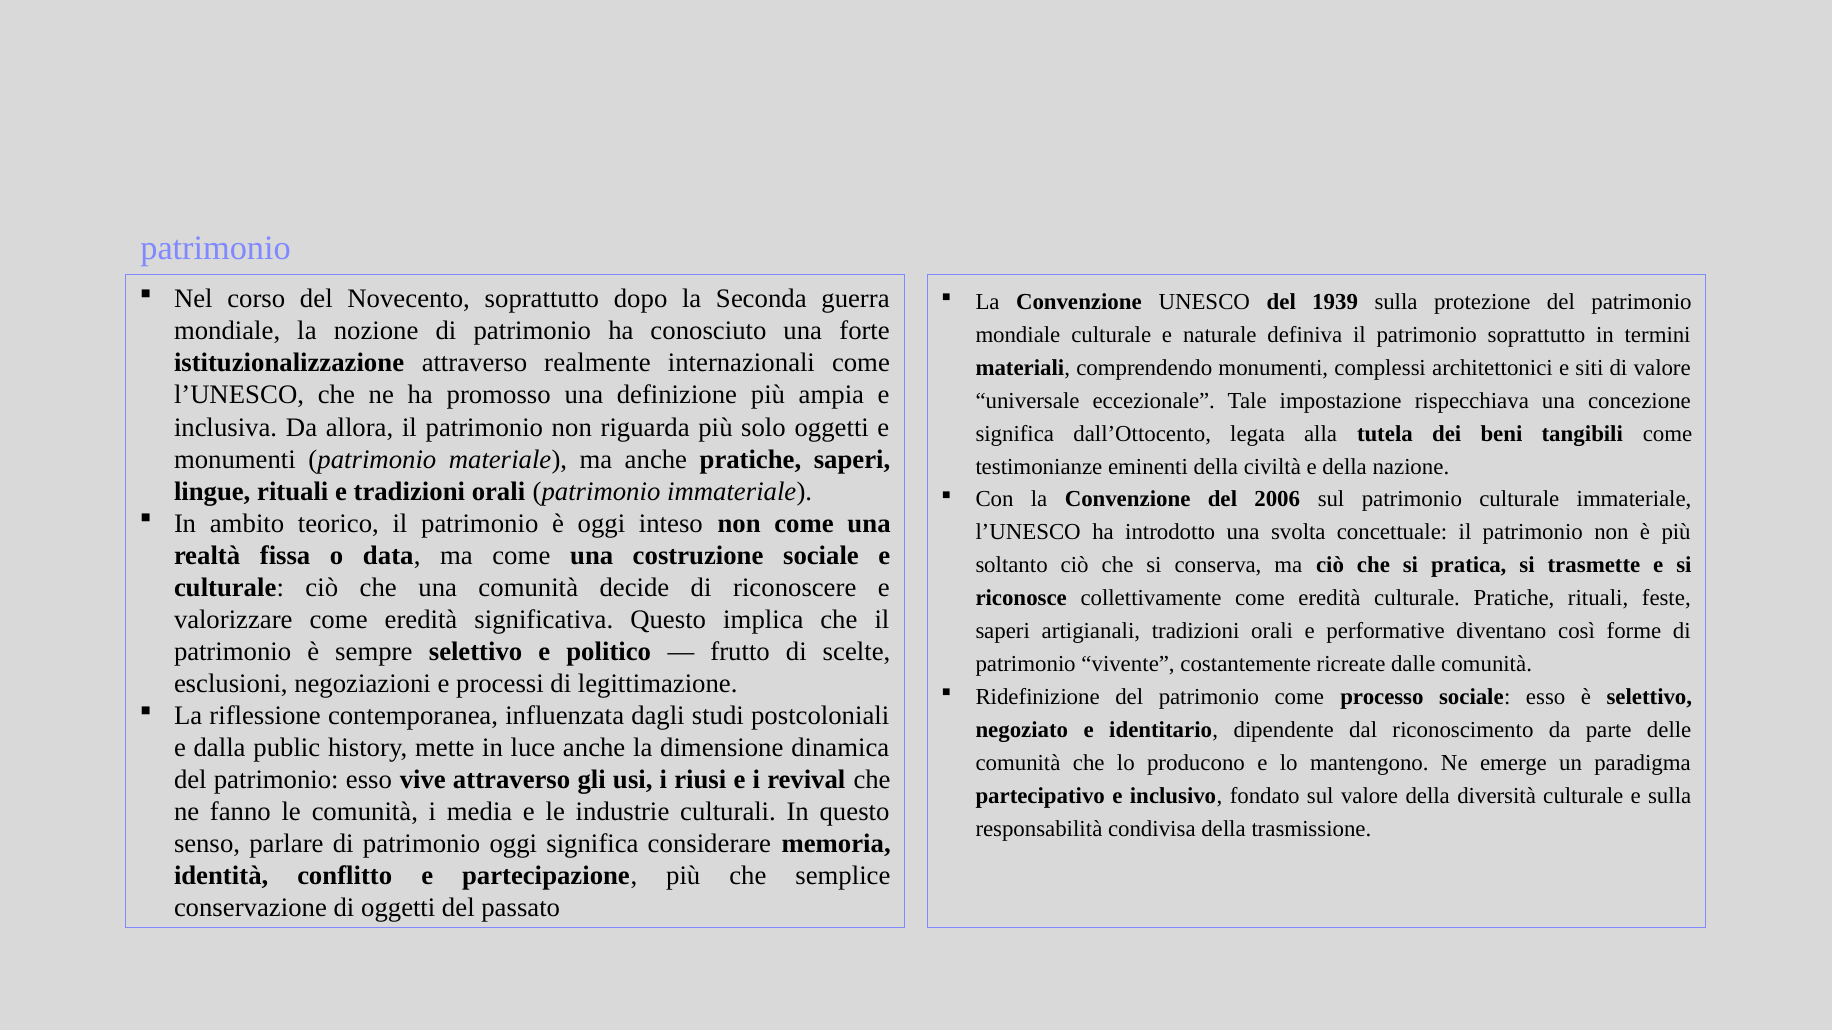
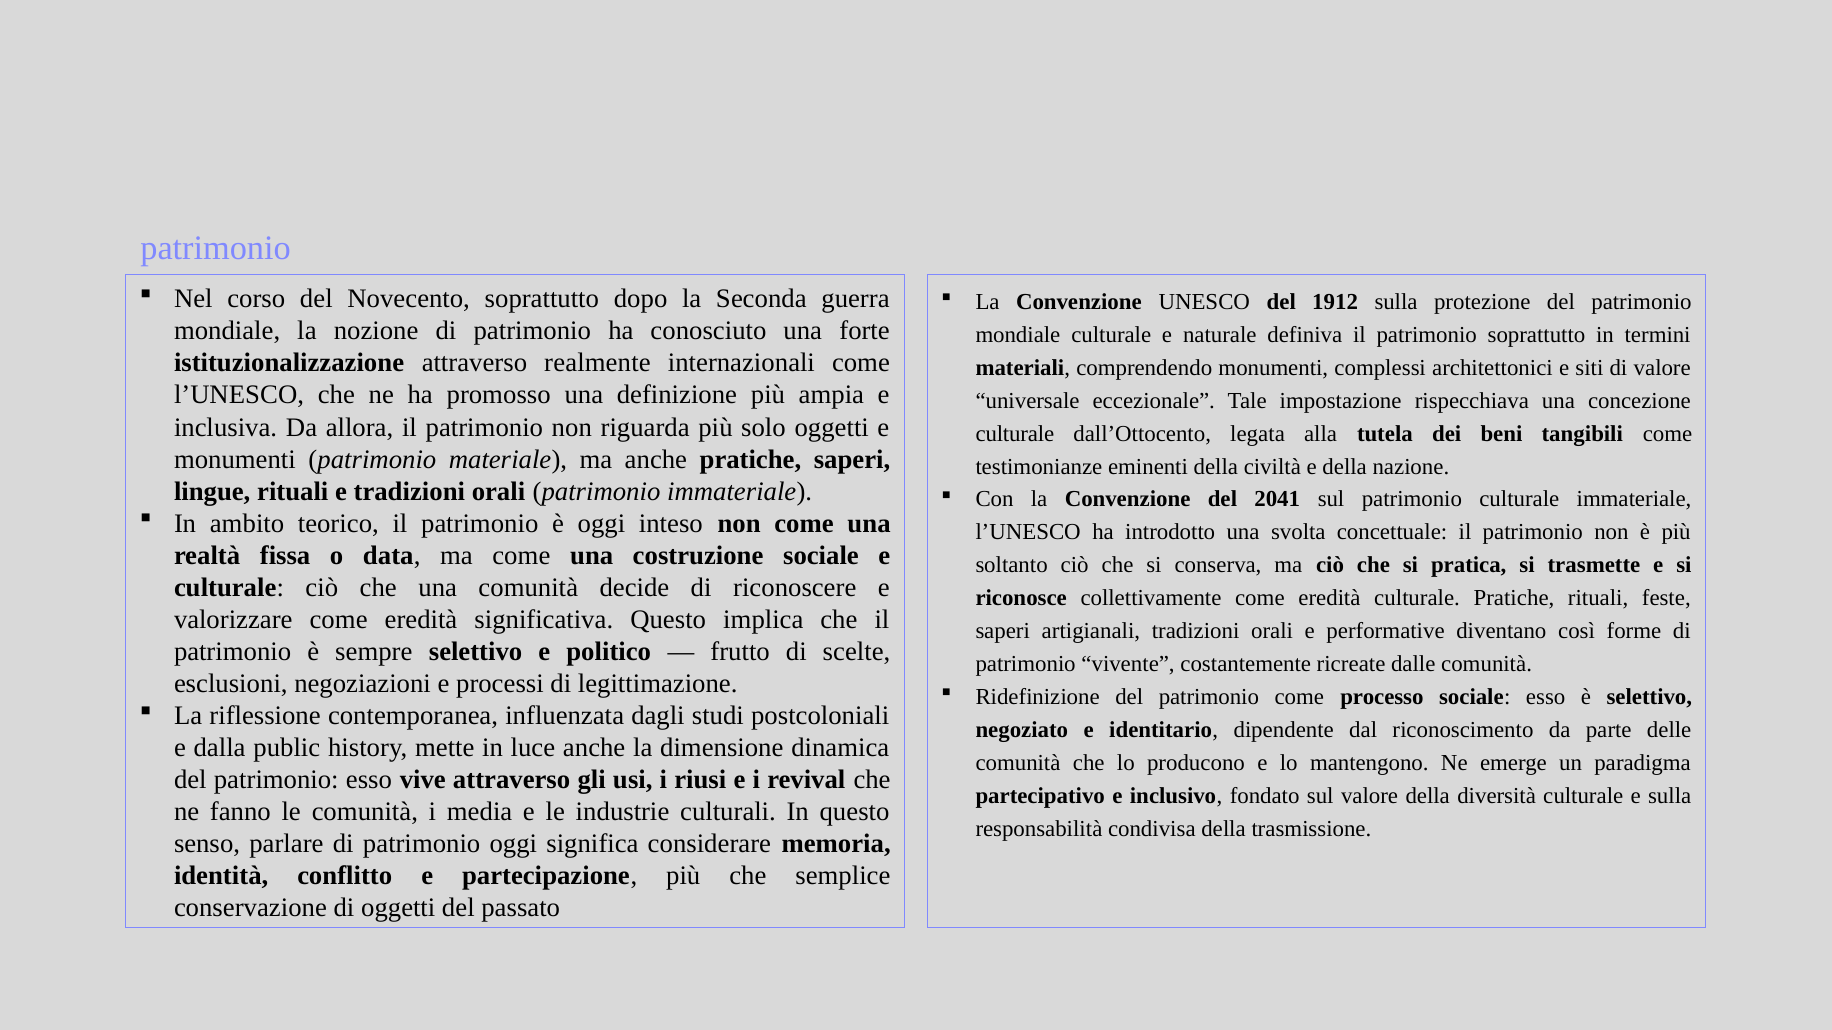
1939: 1939 -> 1912
significa at (1015, 434): significa -> culturale
2006: 2006 -> 2041
